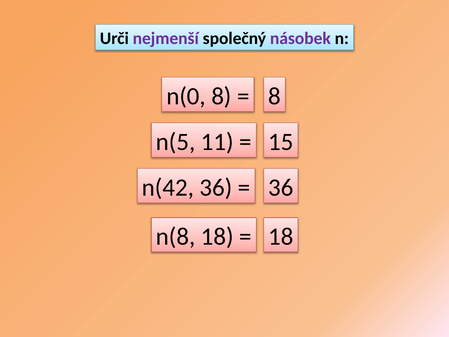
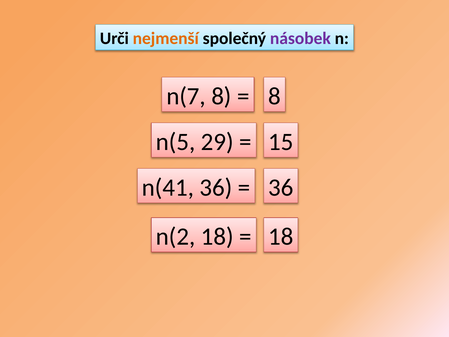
nejmenší colour: purple -> orange
n(0: n(0 -> n(7
11: 11 -> 29
n(42: n(42 -> n(41
n(8: n(8 -> n(2
